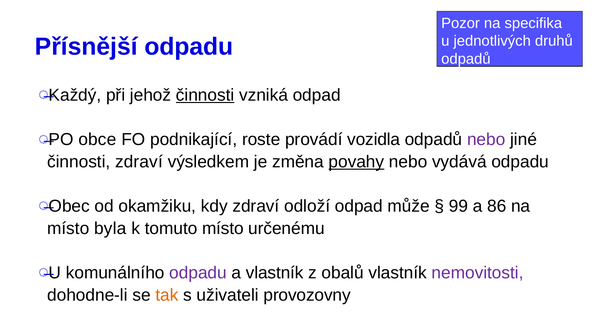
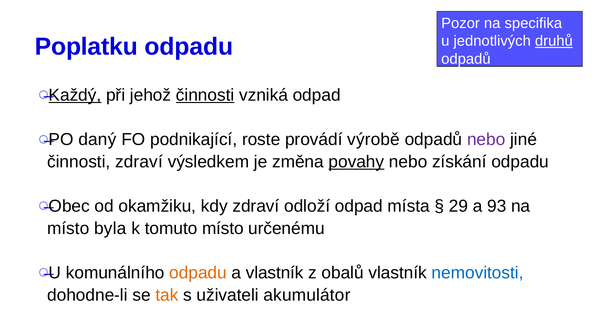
druhů underline: none -> present
Přísnější: Přísnější -> Poplatku
Každý underline: none -> present
obce: obce -> daný
vozidla: vozidla -> výrobě
vydává: vydává -> získání
může: může -> místa
99: 99 -> 29
86: 86 -> 93
odpadu at (198, 273) colour: purple -> orange
nemovitosti colour: purple -> blue
provozovny: provozovny -> akumulátor
